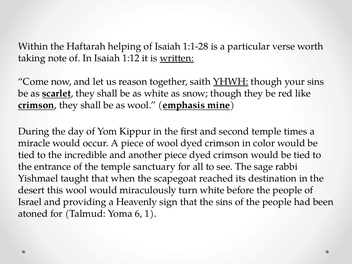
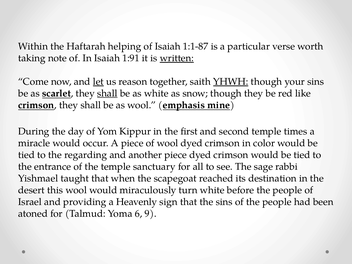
1:1-28: 1:1-28 -> 1:1-87
1:12: 1:12 -> 1:91
let underline: none -> present
shall at (107, 93) underline: none -> present
incredible: incredible -> regarding
1: 1 -> 9
